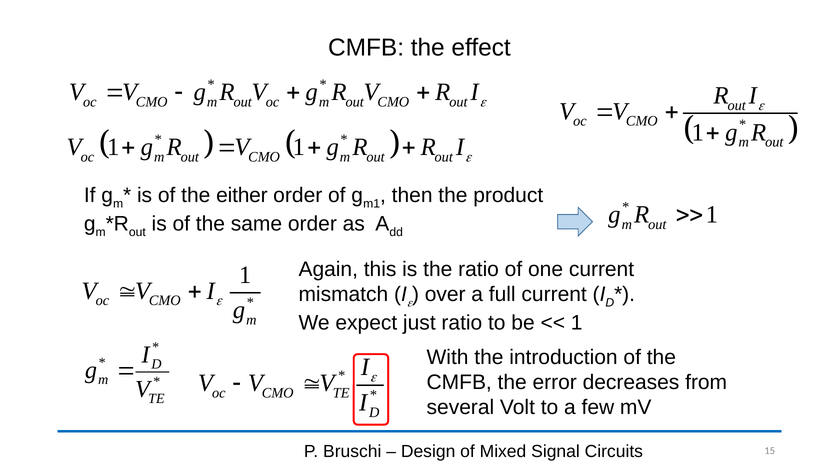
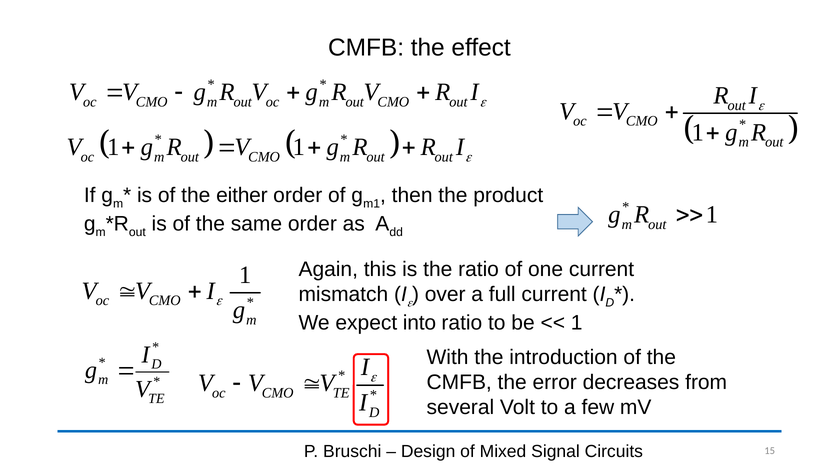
just: just -> into
